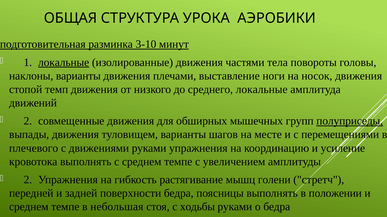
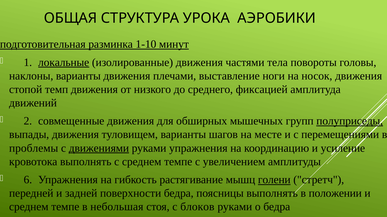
3-10: 3-10 -> 1-10
среднего локальные: локальные -> фиксацией
плечевого: плечевого -> проблемы
движениями underline: none -> present
2 at (28, 180): 2 -> 6
голени underline: none -> present
ходьбы: ходьбы -> блоков
